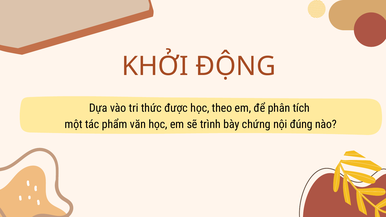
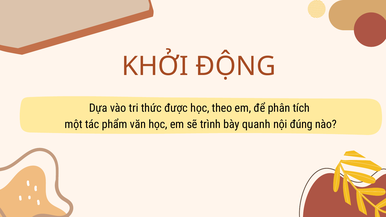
chứng: chứng -> quanh
